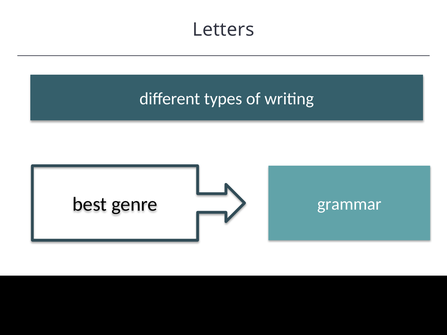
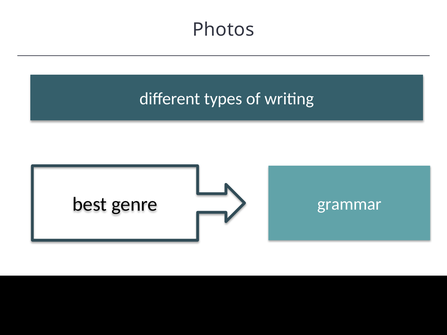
Letters: Letters -> Photos
